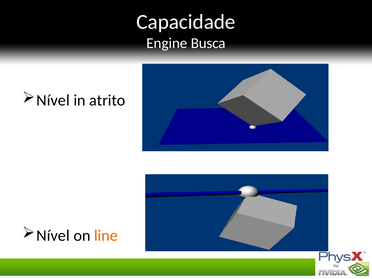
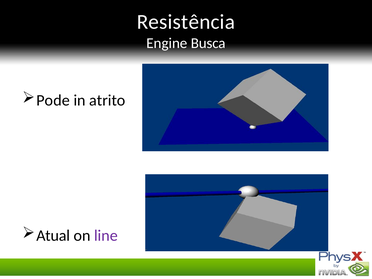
Capacidade: Capacidade -> Resistência
Nível at (53, 100): Nível -> Pode
Nível at (53, 235): Nível -> Atual
line colour: orange -> purple
